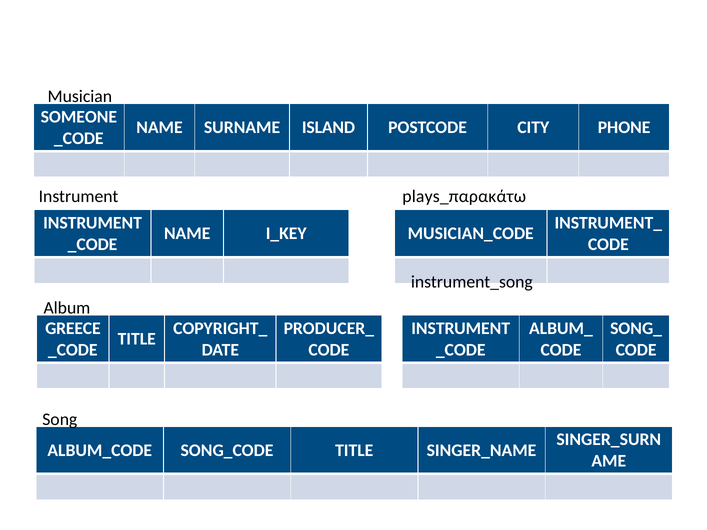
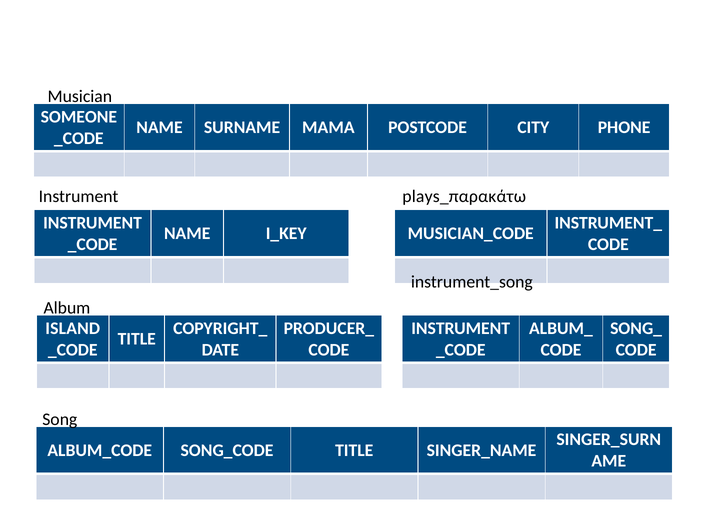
ISLAND: ISLAND -> MAMA
GREECE: GREECE -> ISLAND
